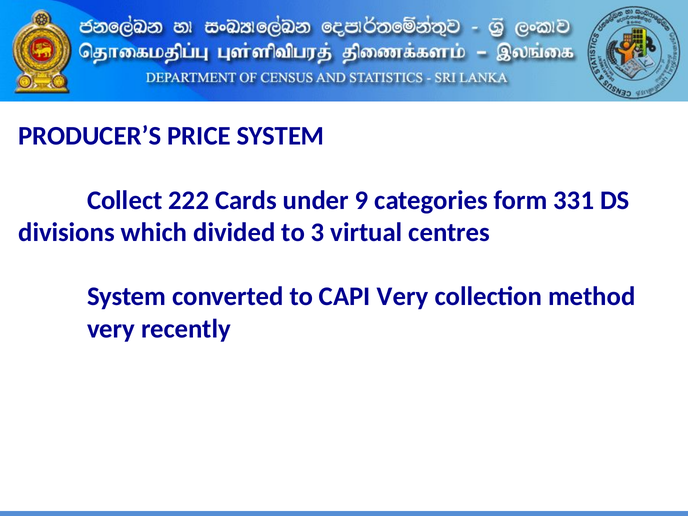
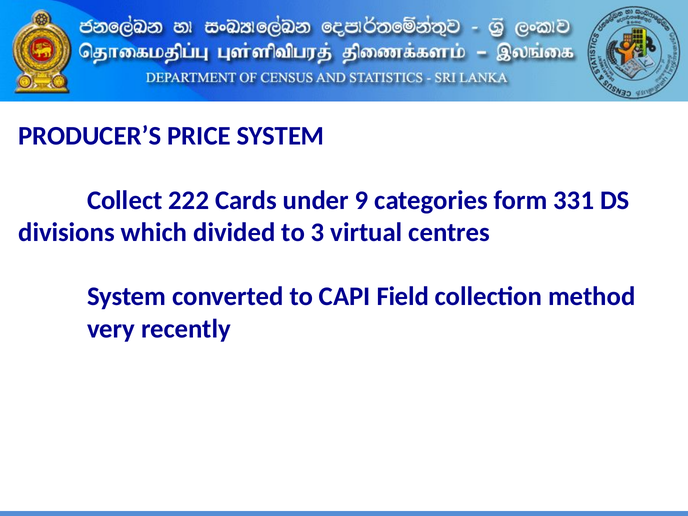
CAPI Very: Very -> Field
